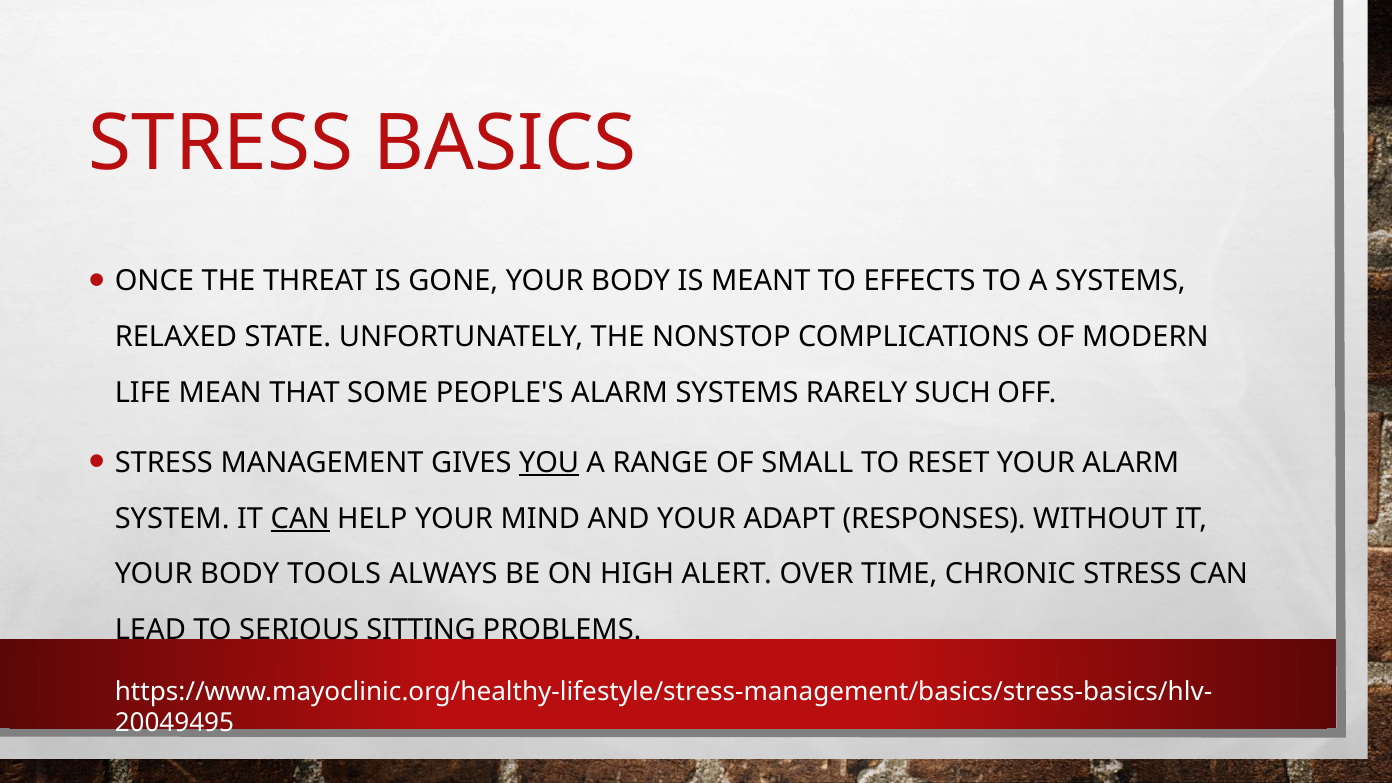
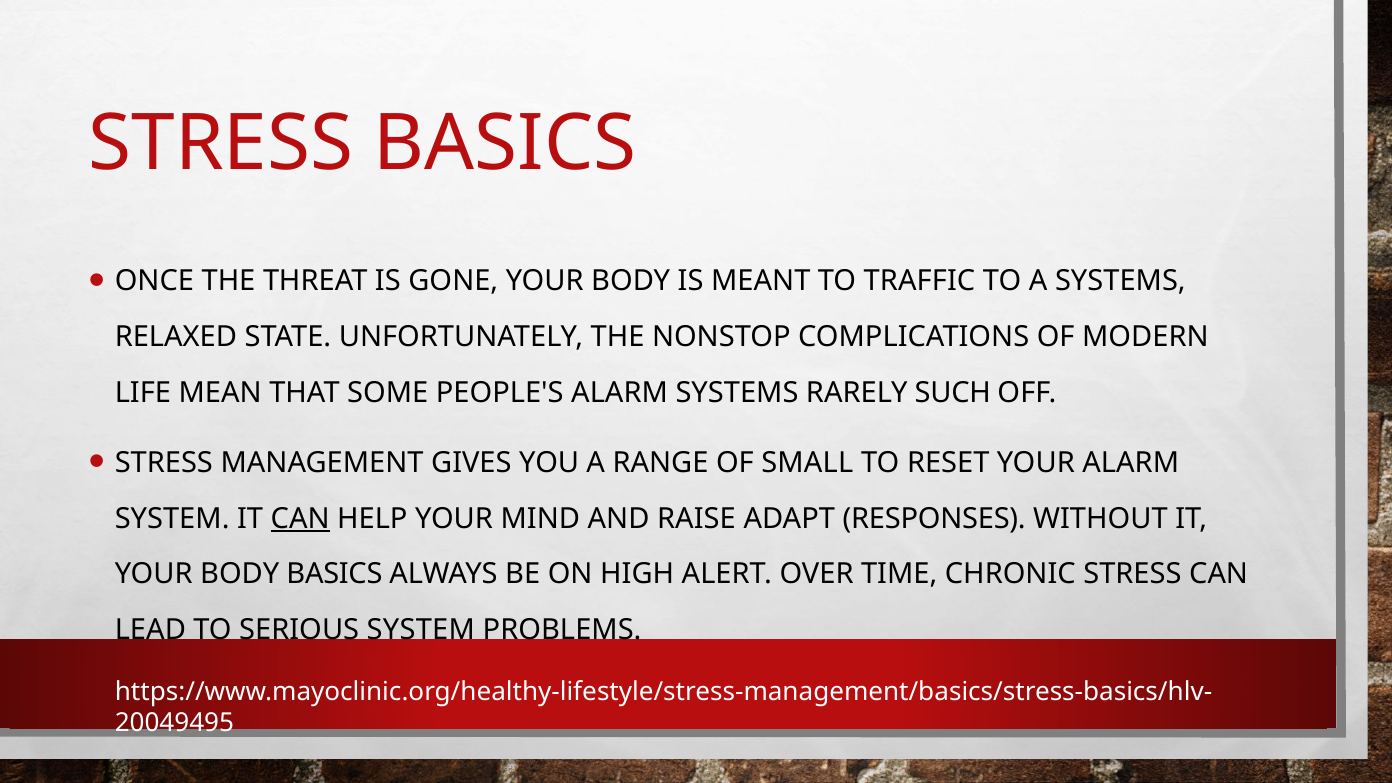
EFFECTS: EFFECTS -> TRAFFIC
YOU underline: present -> none
AND YOUR: YOUR -> RAISE
BODY TOOLS: TOOLS -> BASICS
SERIOUS SITTING: SITTING -> SYSTEM
